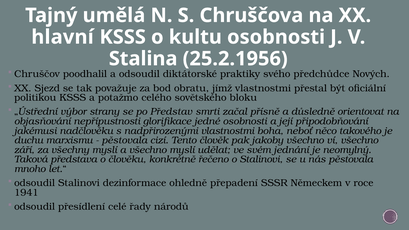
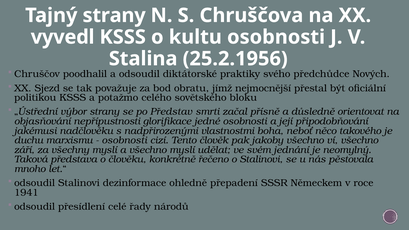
Tajný umělá: umělá -> strany
hlavní: hlavní -> vyvedl
jímž vlastnostmi: vlastnostmi -> nejmocnější
pěstovala at (124, 140): pěstovala -> osobnosti
